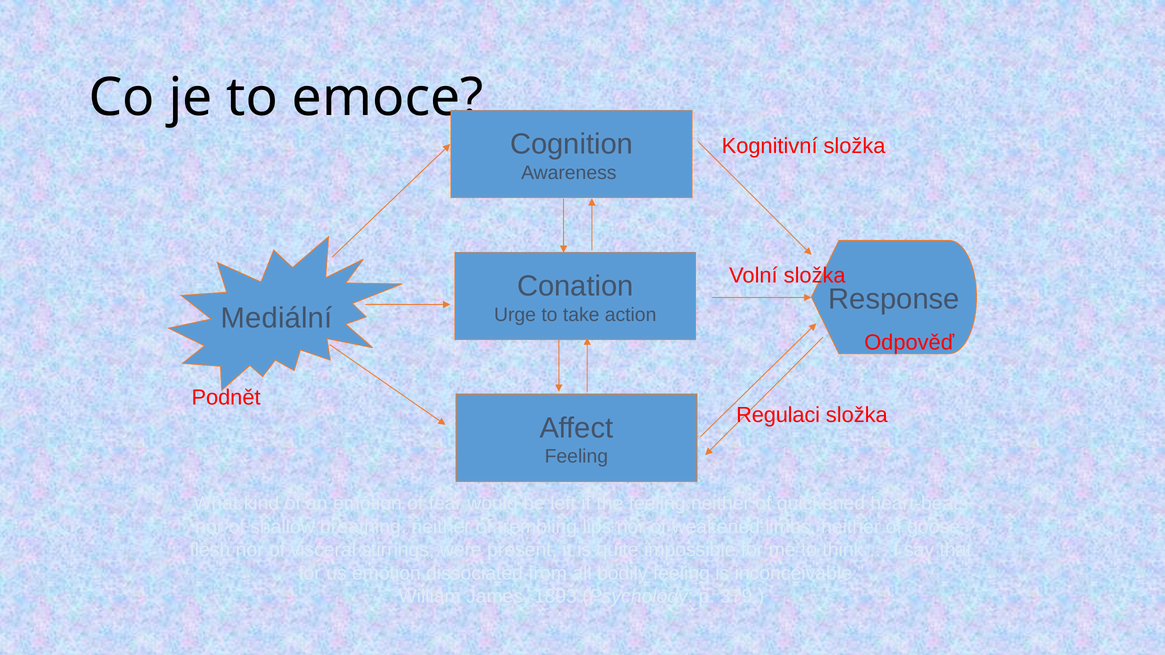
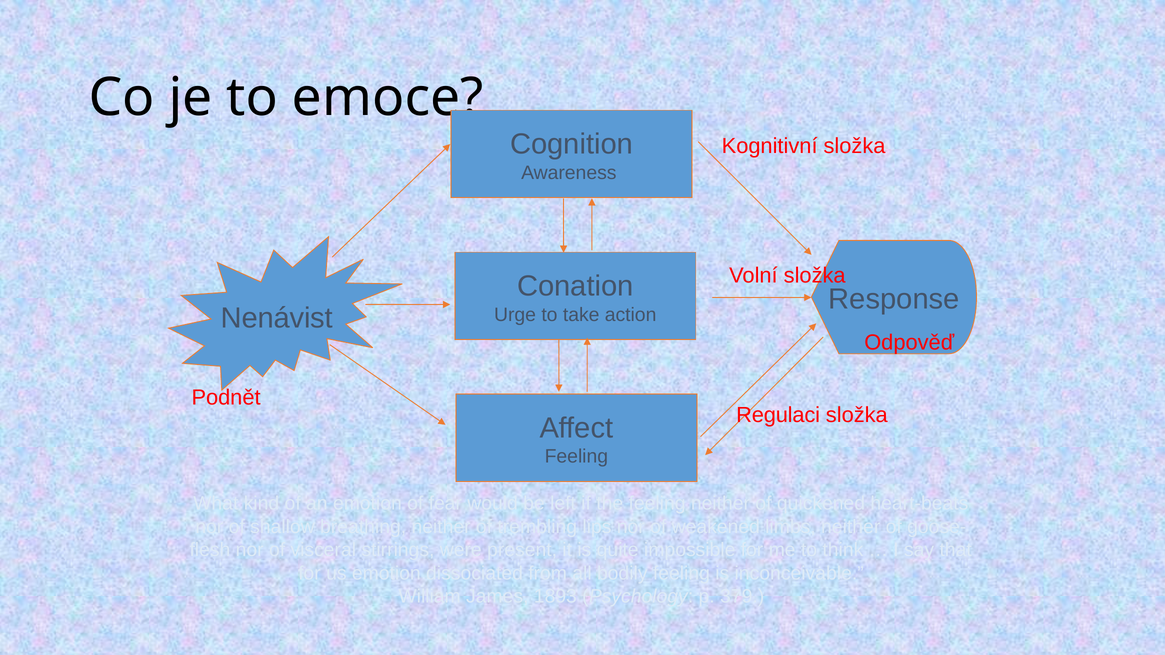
Mediální: Mediální -> Nenávist
